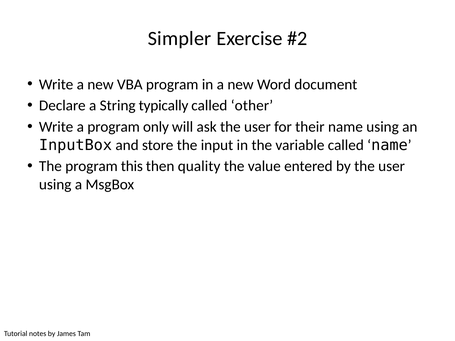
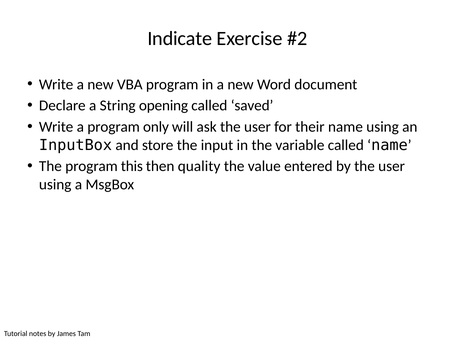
Simpler: Simpler -> Indicate
typically: typically -> opening
other: other -> saved
